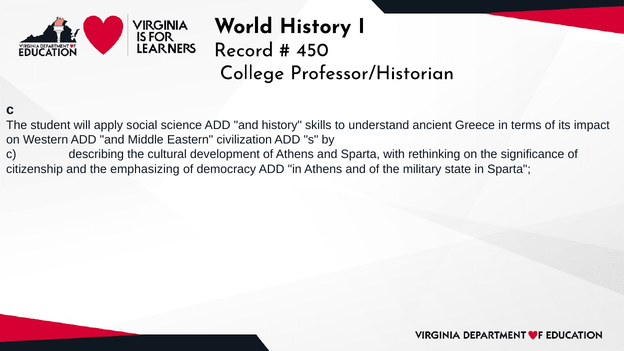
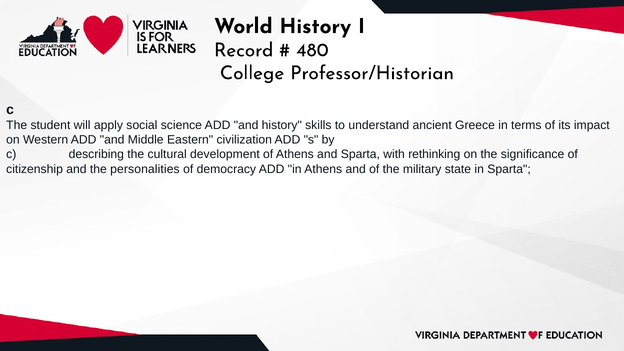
450: 450 -> 480
emphasizing: emphasizing -> personalities
